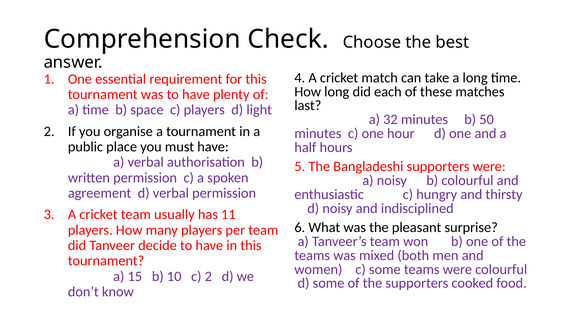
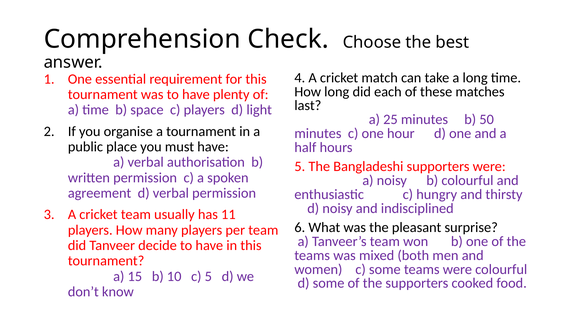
32: 32 -> 25
c 2: 2 -> 5
